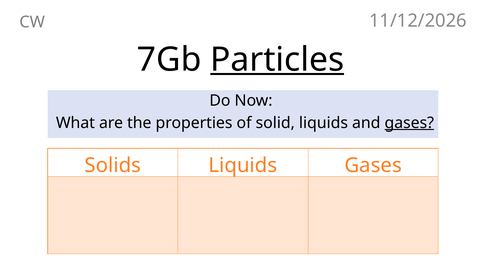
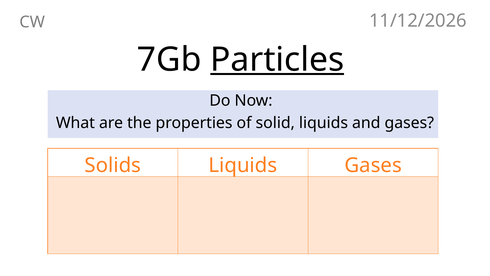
gases at (409, 123) underline: present -> none
